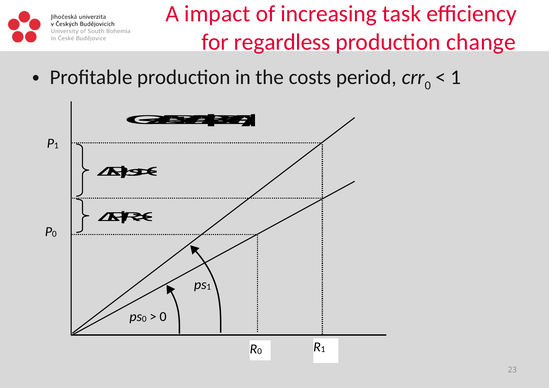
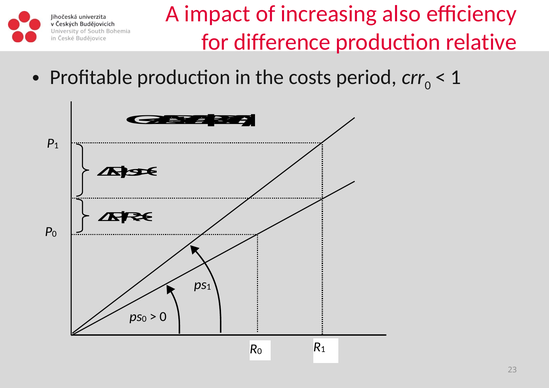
task: task -> also
regardless: regardless -> difference
change: change -> relative
